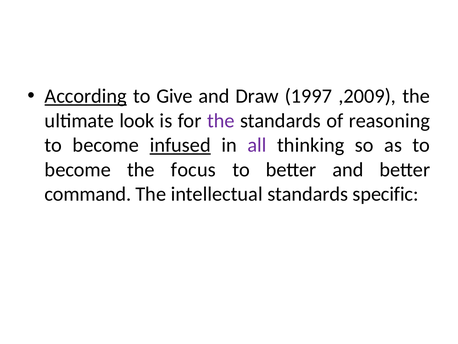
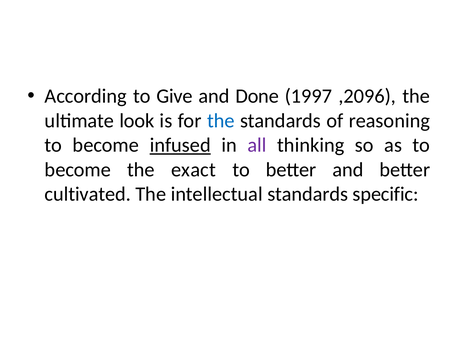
According underline: present -> none
Draw: Draw -> Done
,2009: ,2009 -> ,2096
the at (221, 121) colour: purple -> blue
focus: focus -> exact
command: command -> cultivated
